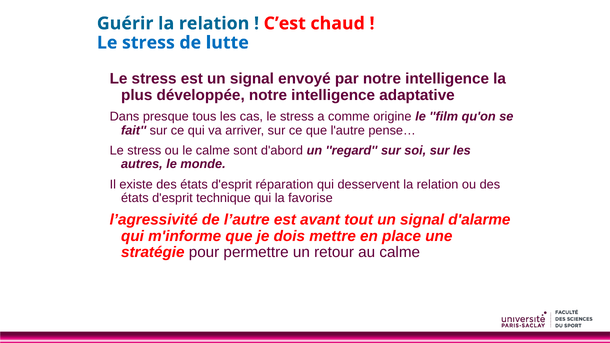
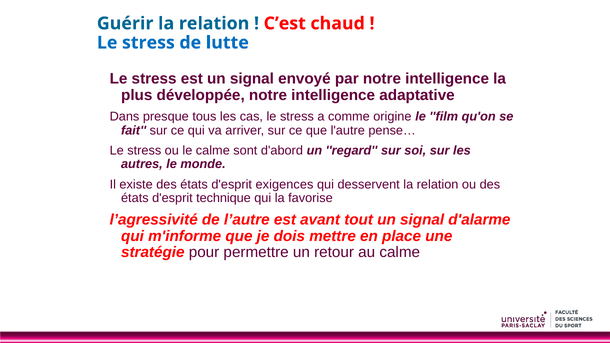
réparation: réparation -> exigences
